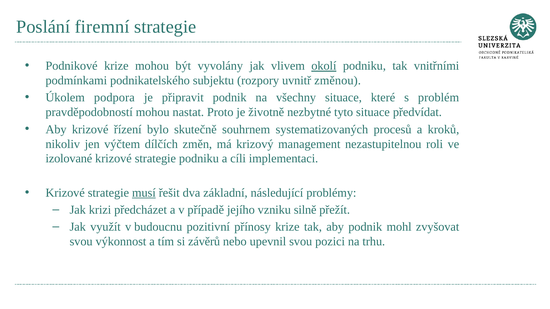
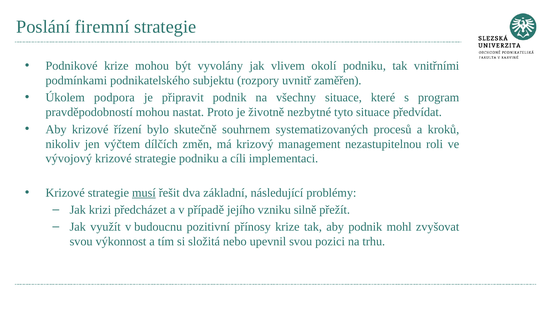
okolí underline: present -> none
změnou: změnou -> zaměřen
problém: problém -> program
izolované: izolované -> vývojový
závěrů: závěrů -> složitá
